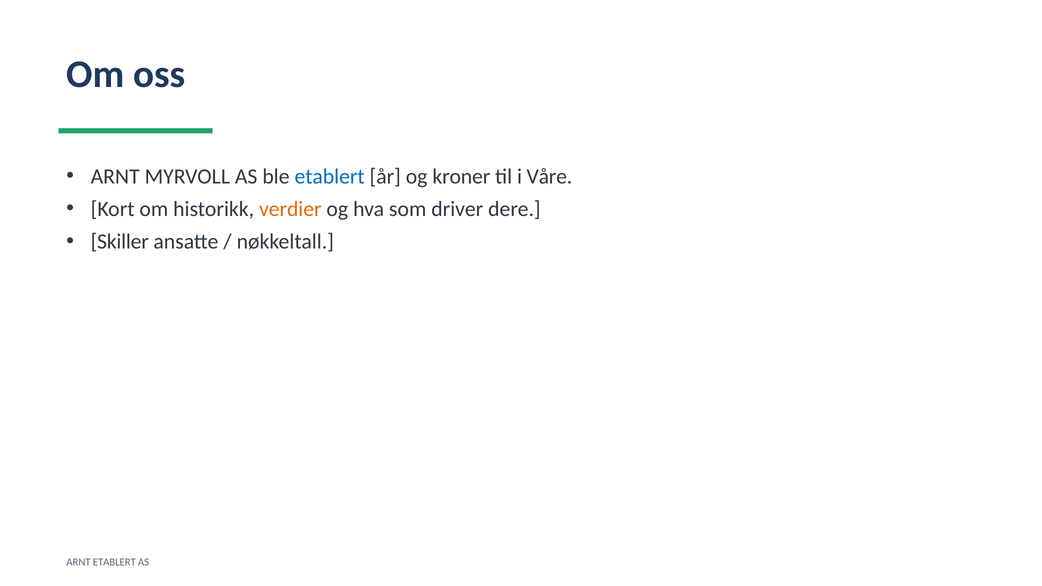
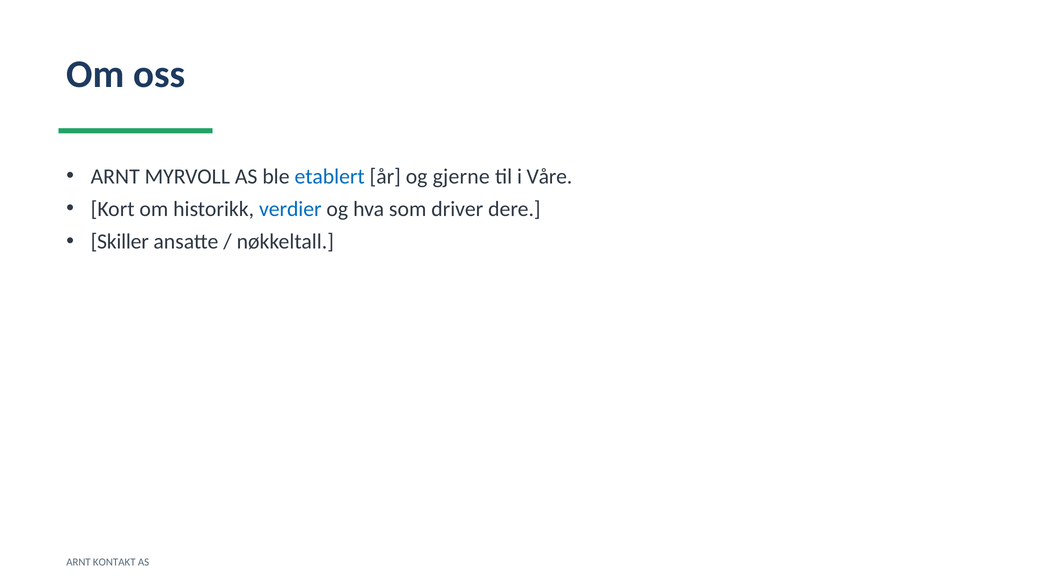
kroner: kroner -> gjerne
verdier colour: orange -> blue
ARNT ETABLERT: ETABLERT -> KONTAKT
